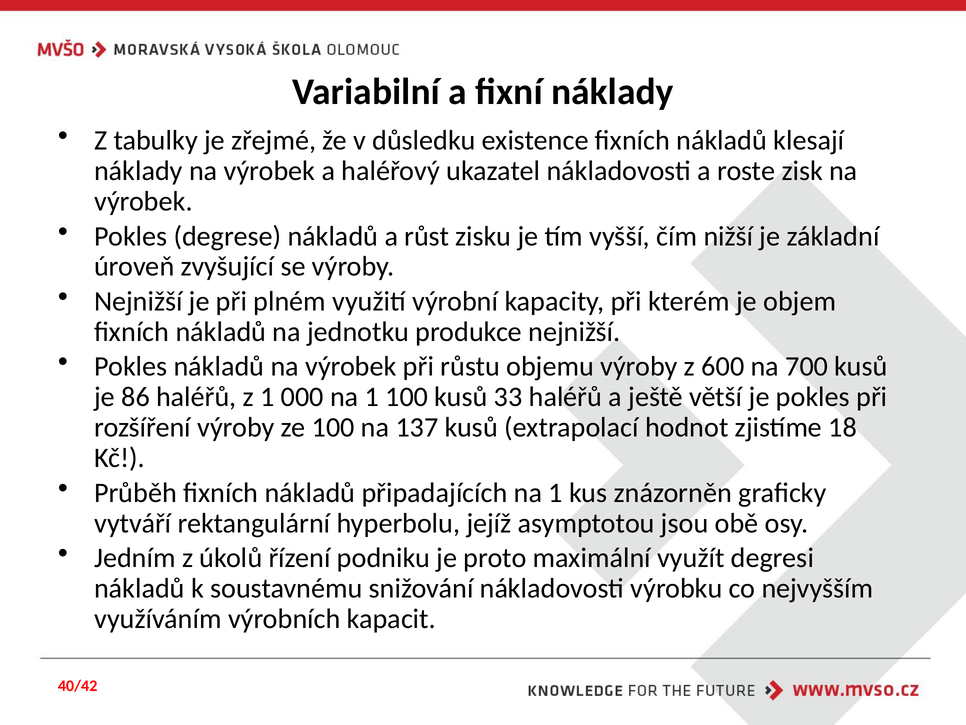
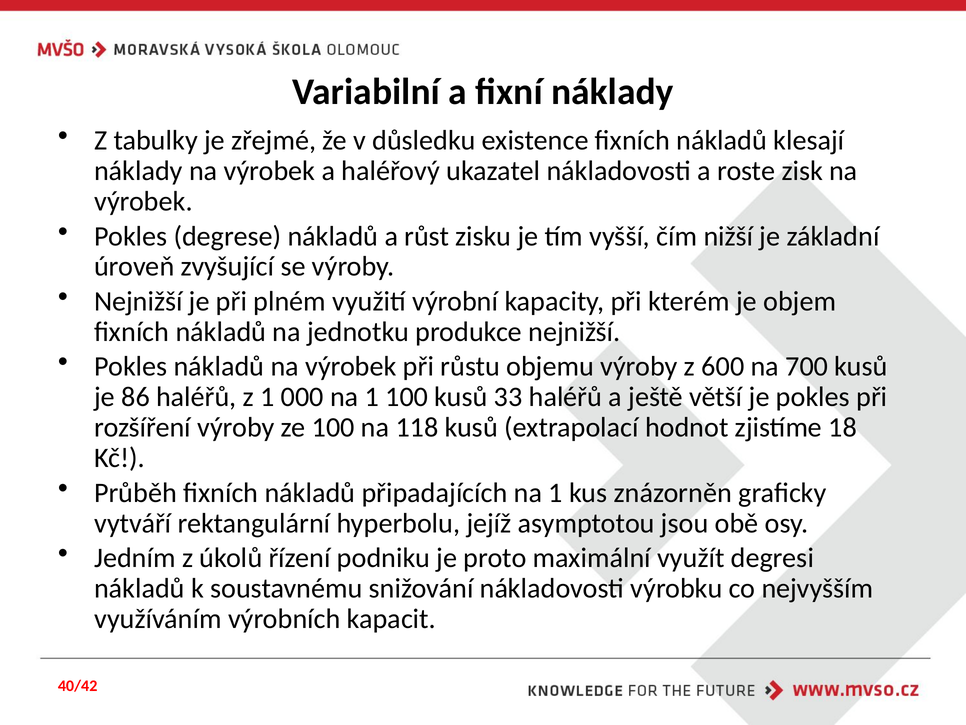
137: 137 -> 118
